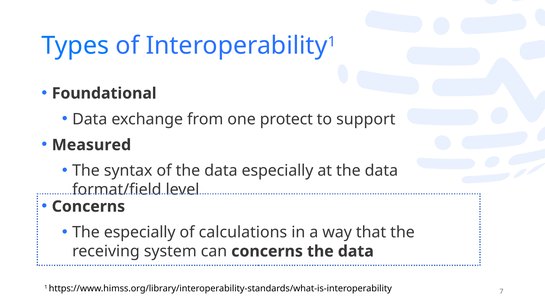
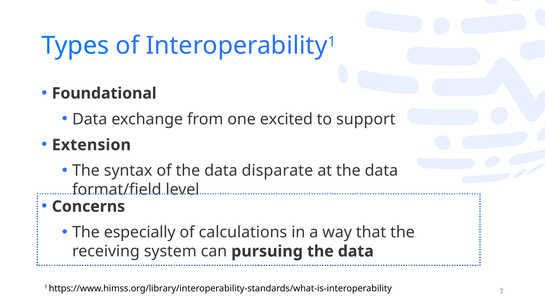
protect: protect -> excited
Measured: Measured -> Extension
data especially: especially -> disparate
can concerns: concerns -> pursuing
